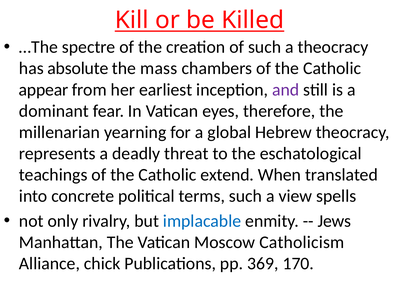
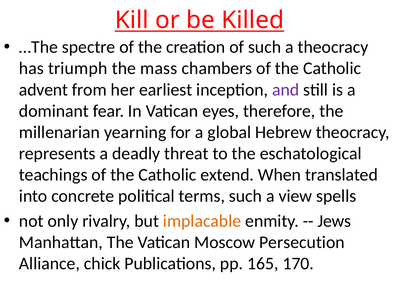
absolute: absolute -> triumph
appear: appear -> advent
implacable colour: blue -> orange
Catholicism: Catholicism -> Persecution
369: 369 -> 165
